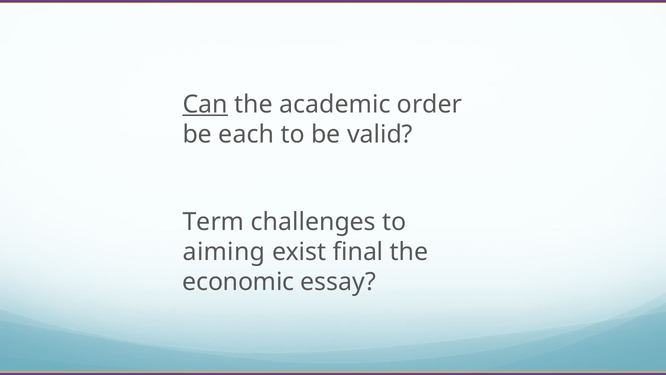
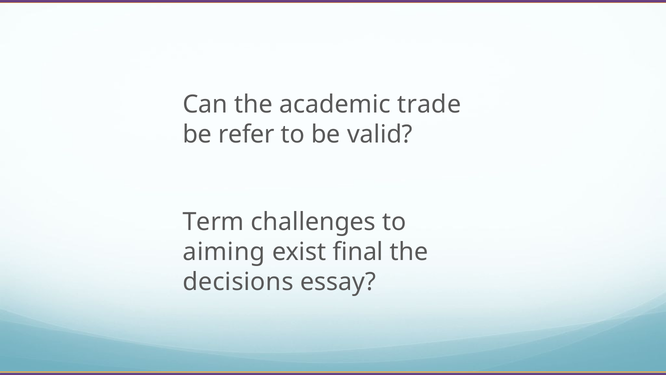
Can underline: present -> none
order: order -> trade
each: each -> refer
economic: economic -> decisions
